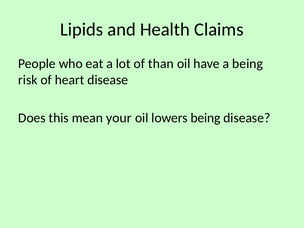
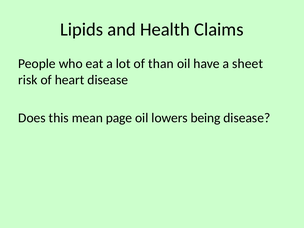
a being: being -> sheet
your: your -> page
